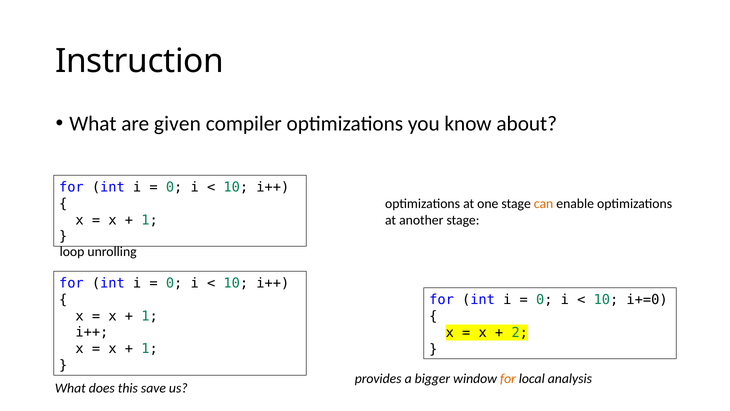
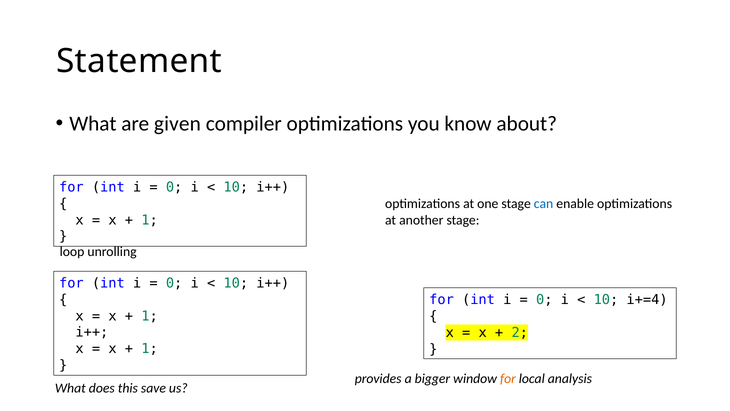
Instruction: Instruction -> Statement
can colour: orange -> blue
i+=0: i+=0 -> i+=4
